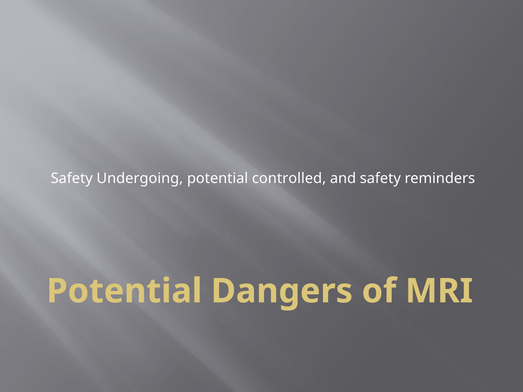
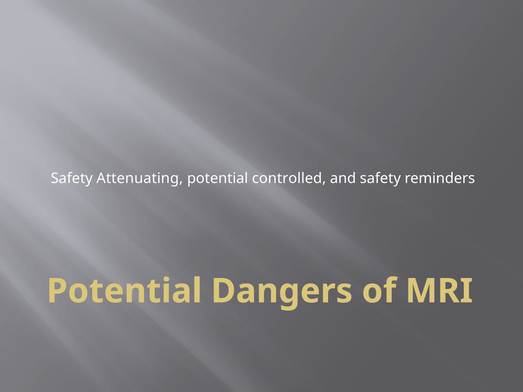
Undergoing: Undergoing -> Attenuating
